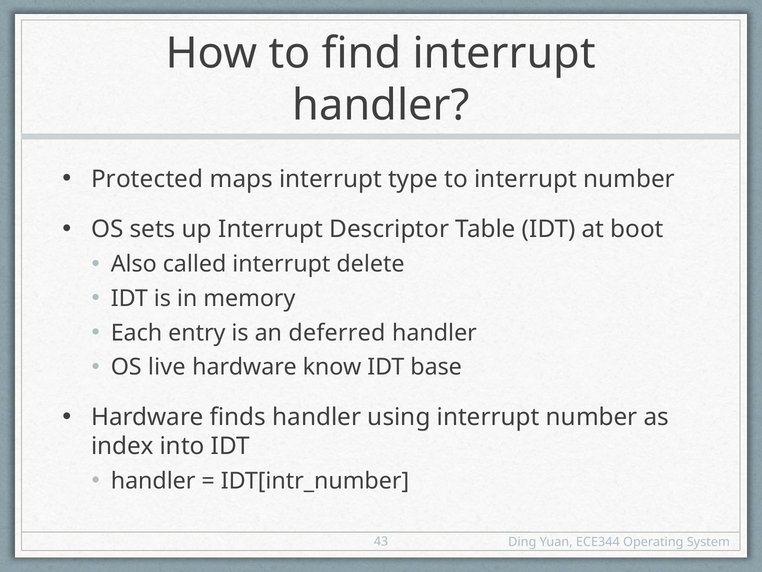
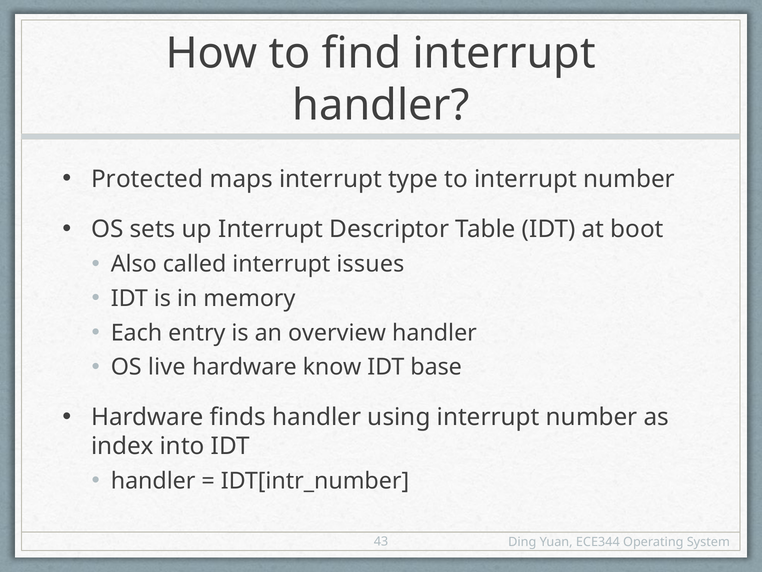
delete: delete -> issues
deferred: deferred -> overview
